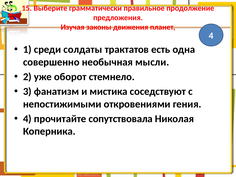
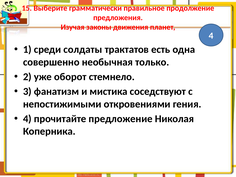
мысли: мысли -> только
сопутствовала: сопутствовала -> предложение
